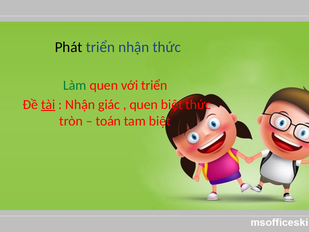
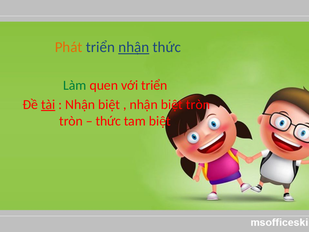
Phát colour: black -> orange
nhận at (134, 47) underline: none -> present
giác at (109, 104): giác -> biệt
quen at (144, 104): quen -> nhận
biệt thức: thức -> tròn
toán at (108, 121): toán -> thức
